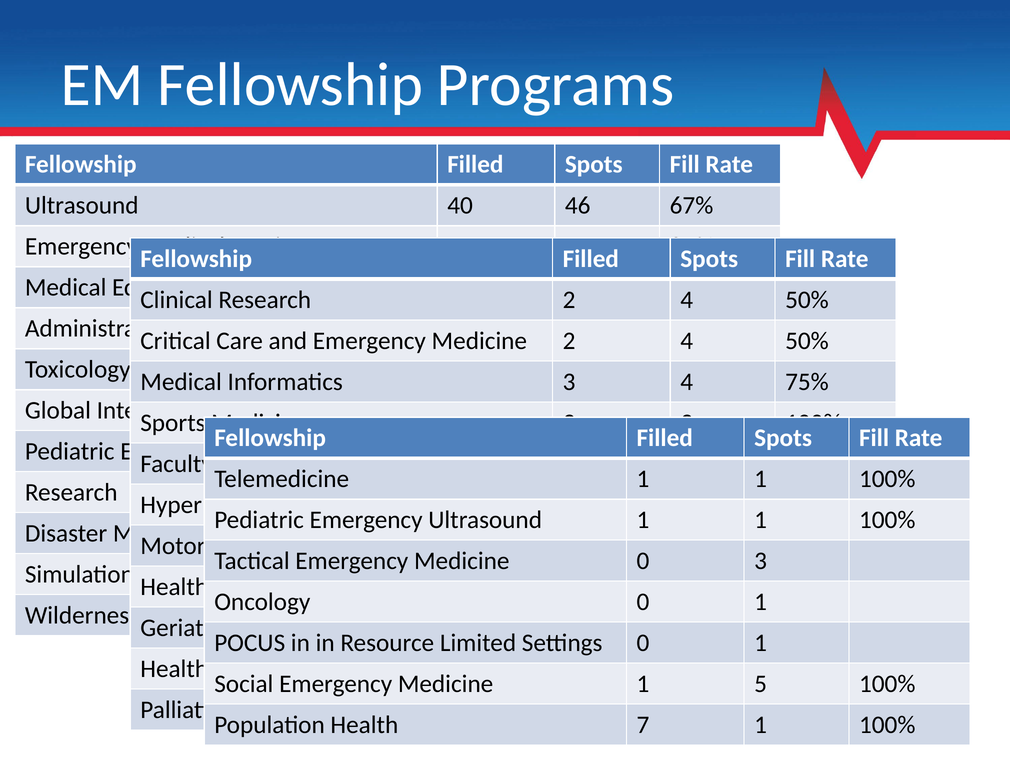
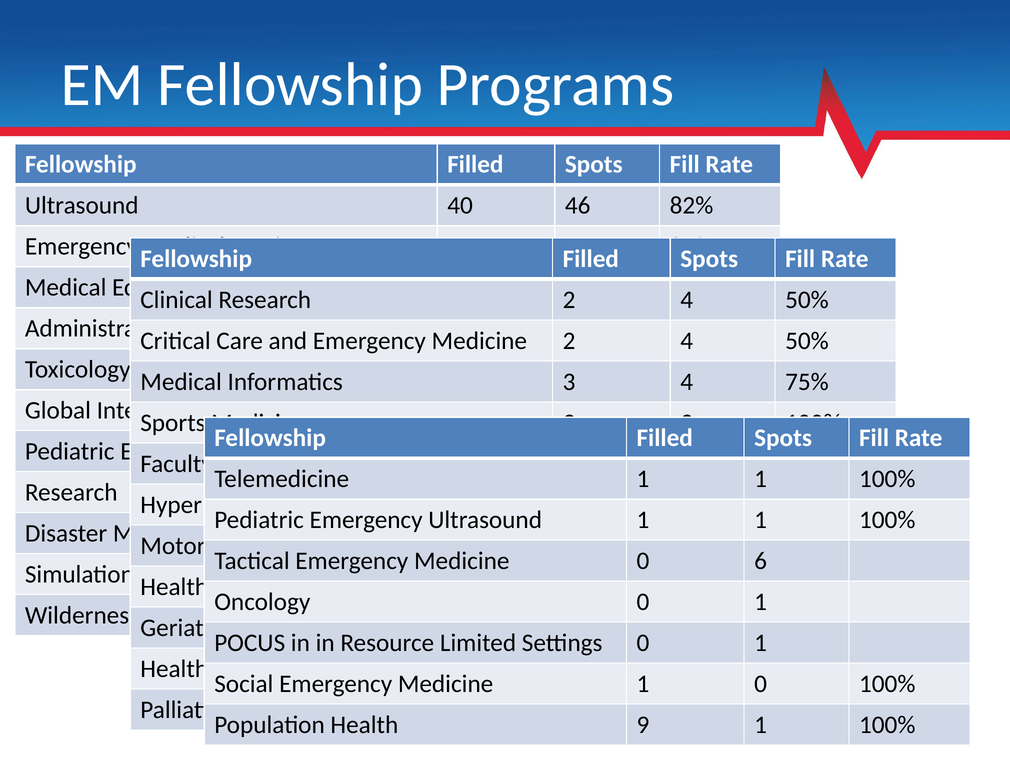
46 67%: 67% -> 82%
0 3: 3 -> 6
1 5: 5 -> 0
Health 7: 7 -> 9
